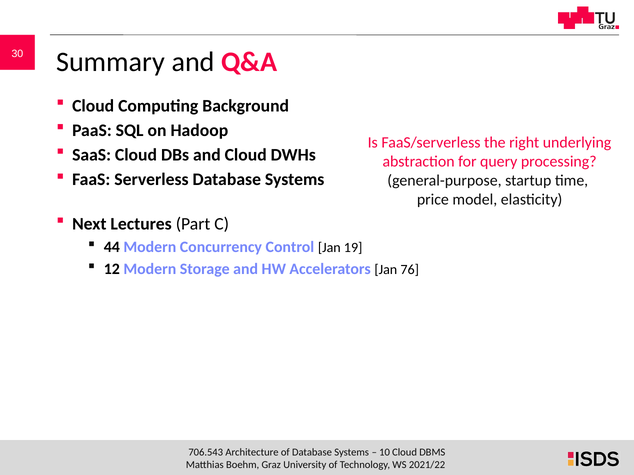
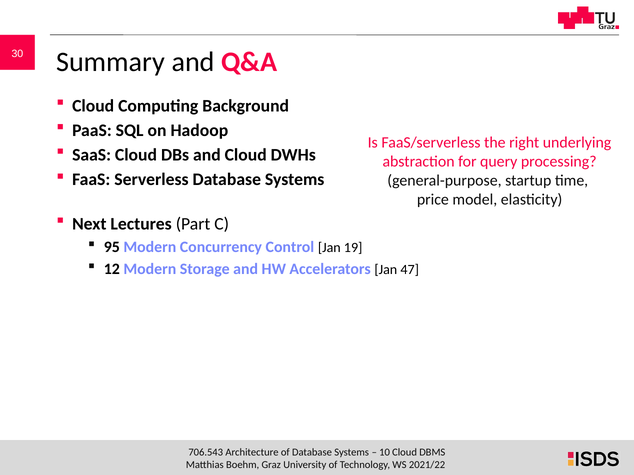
44: 44 -> 95
76: 76 -> 47
